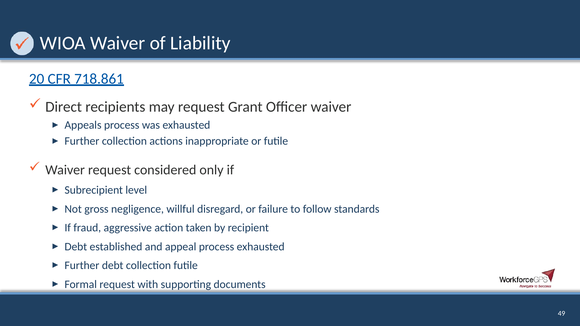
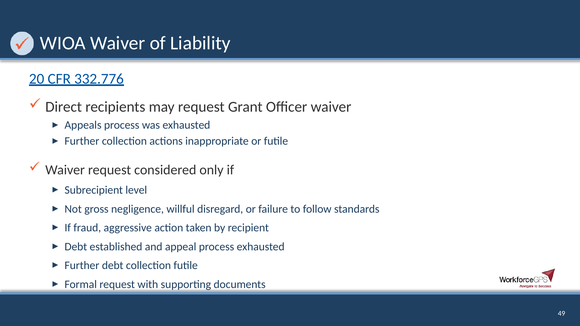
718.861: 718.861 -> 332.776
